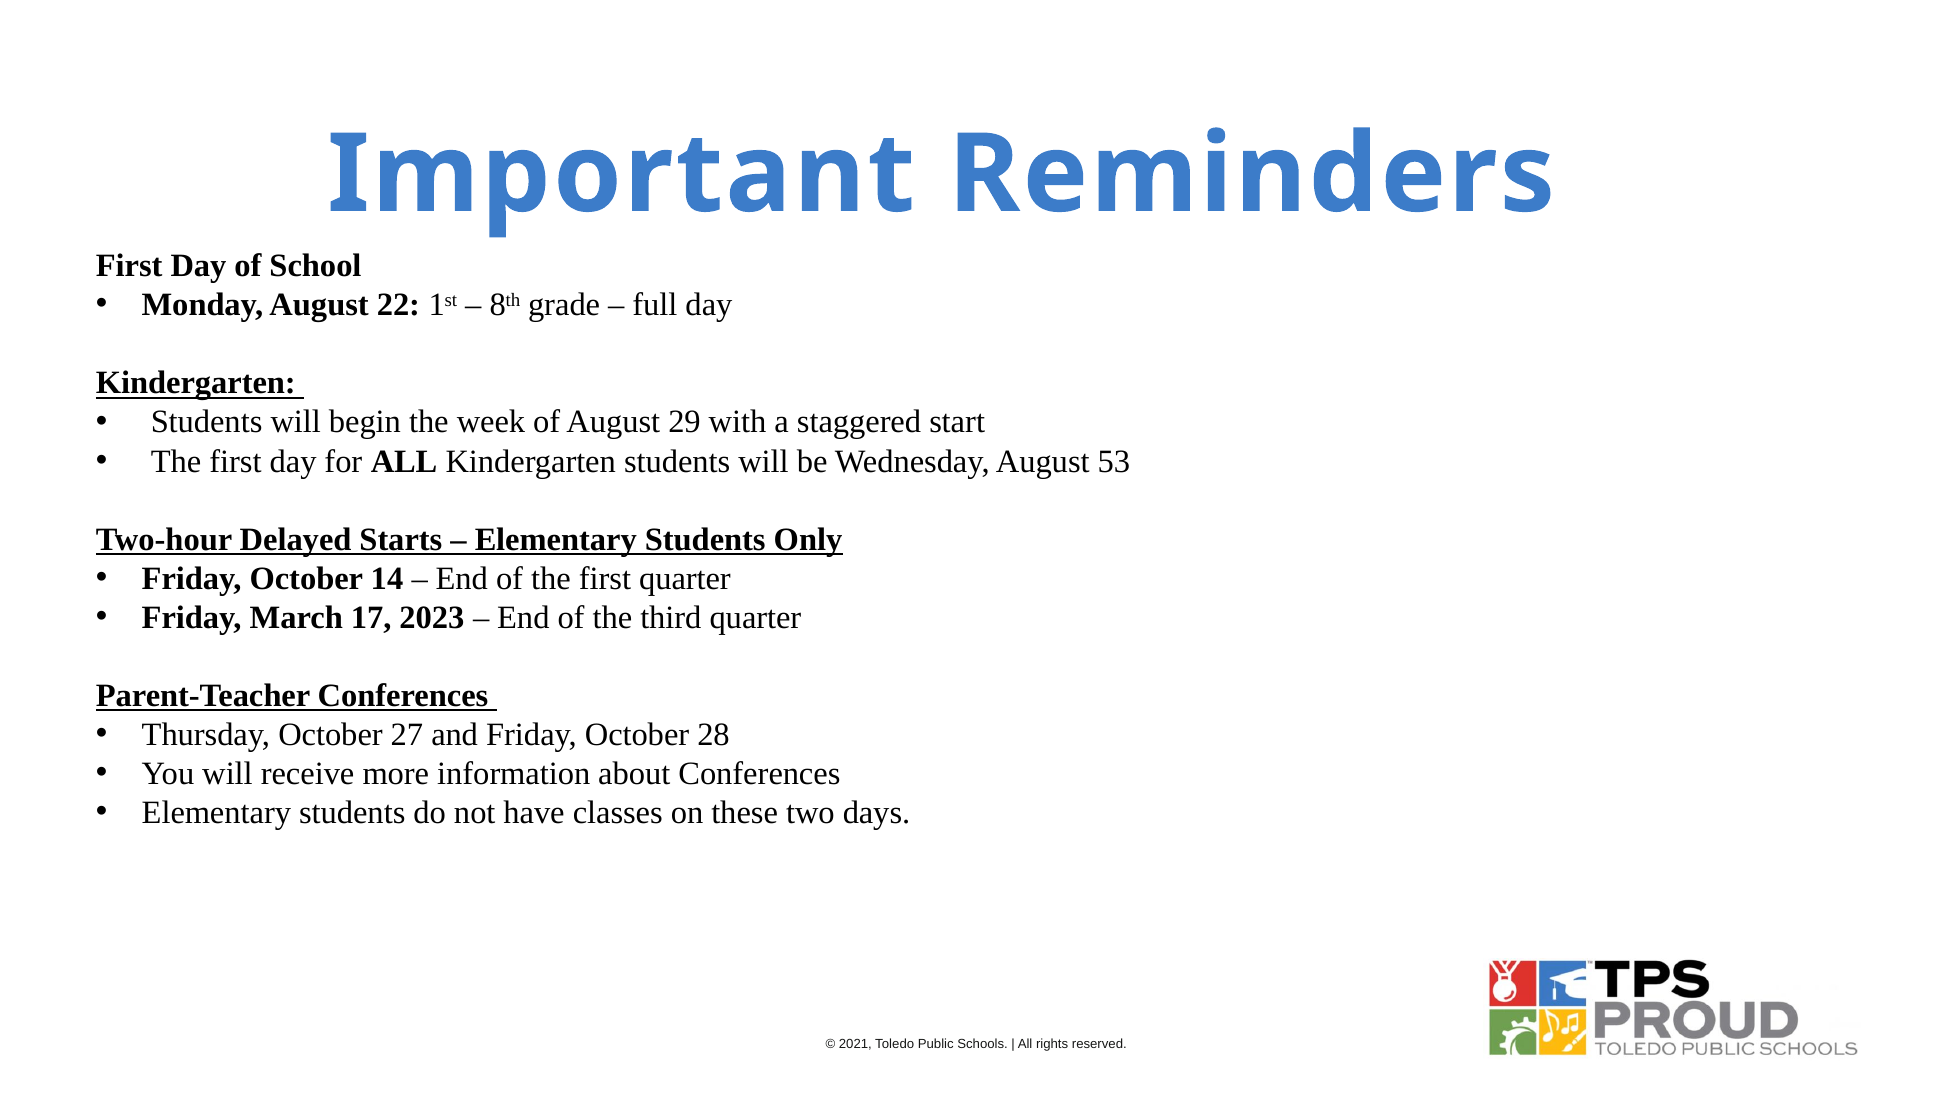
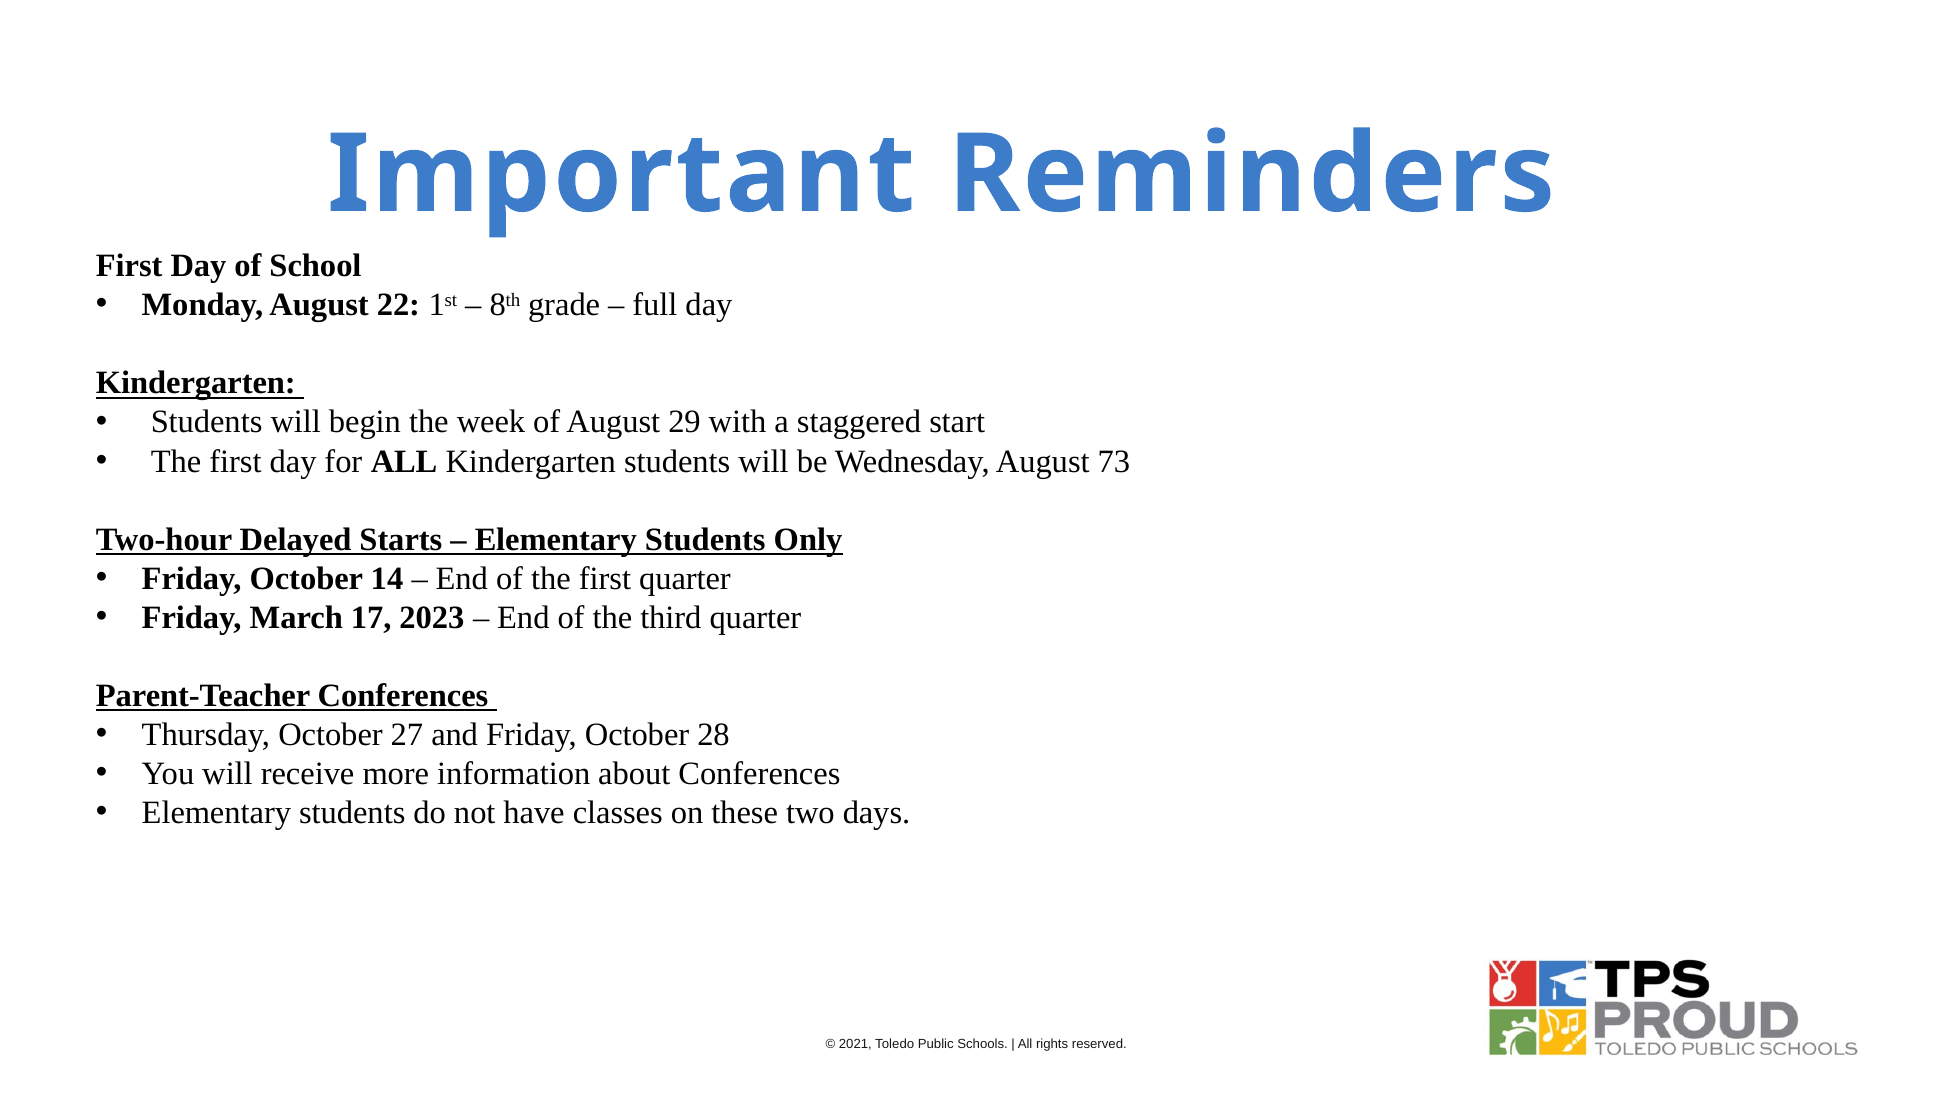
53: 53 -> 73
